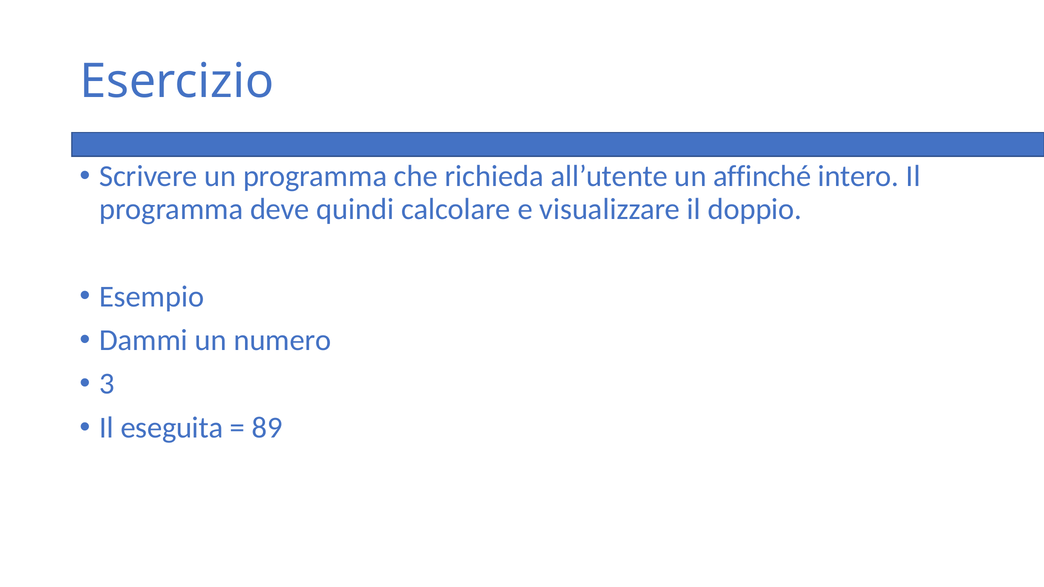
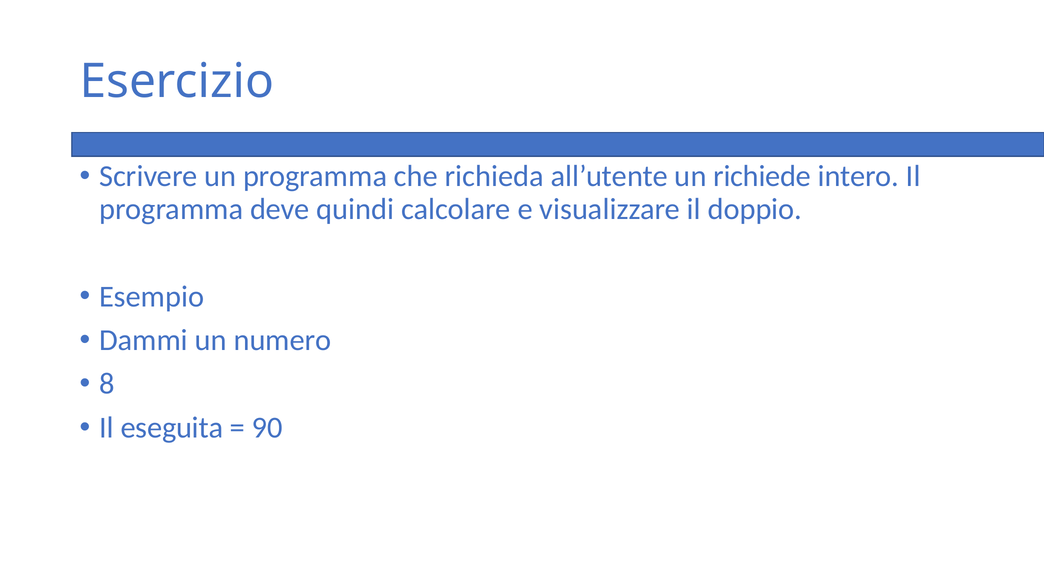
affinché: affinché -> richiede
3: 3 -> 8
89: 89 -> 90
